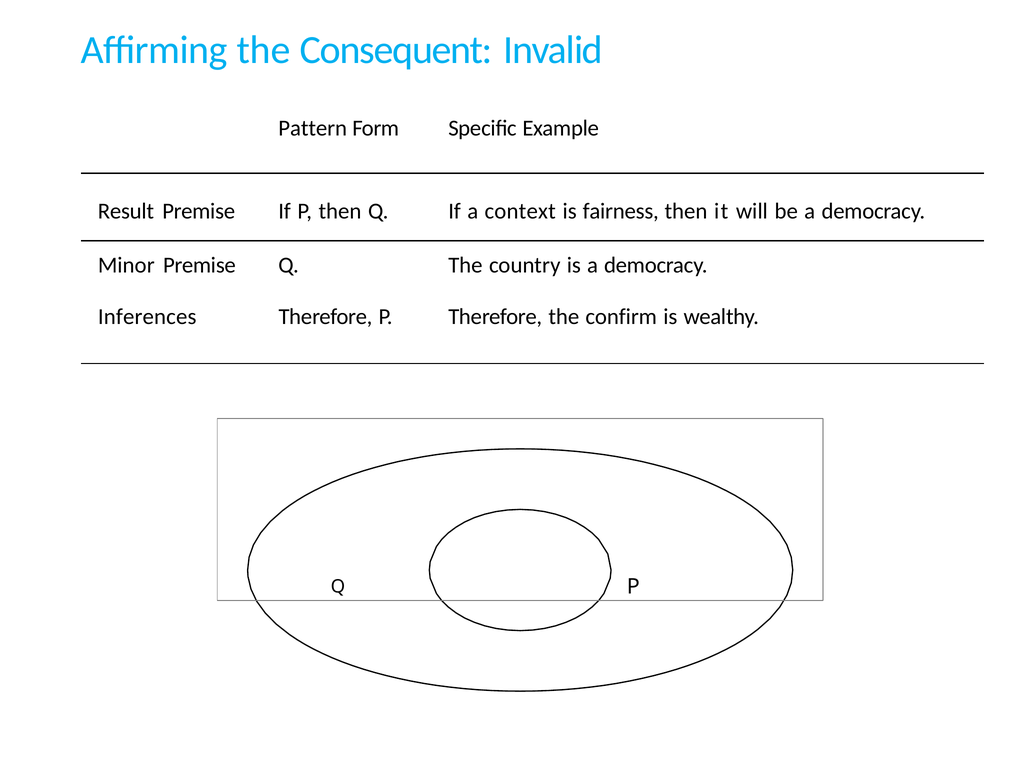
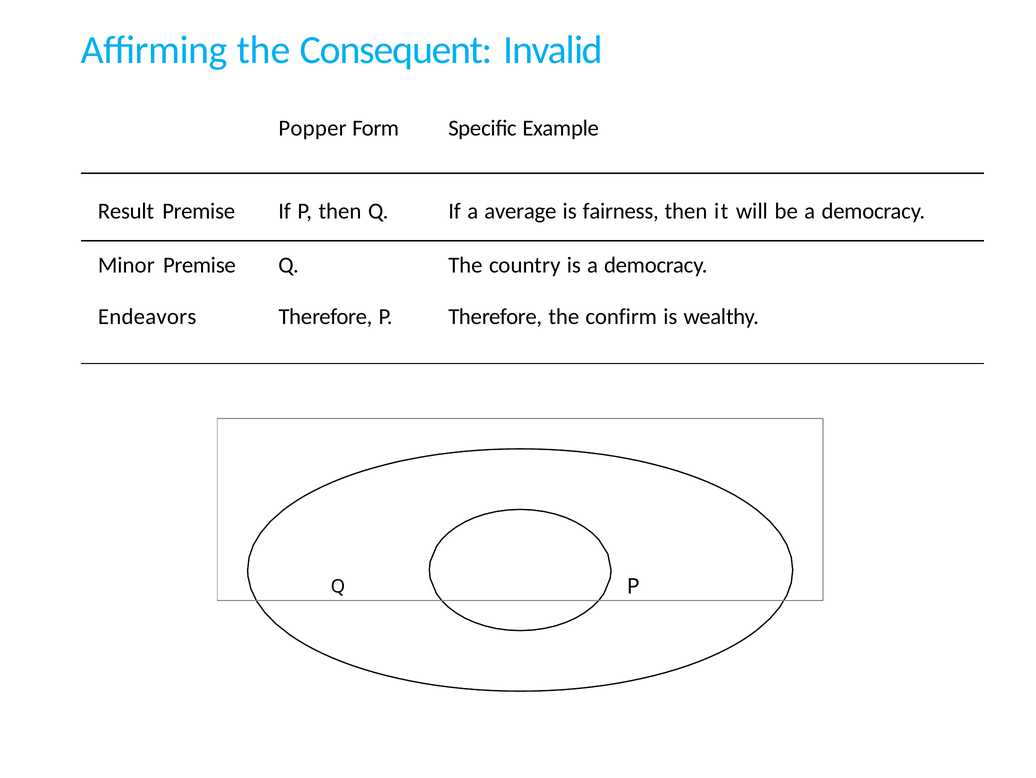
Pattern: Pattern -> Popper
context: context -> average
Inferences: Inferences -> Endeavors
